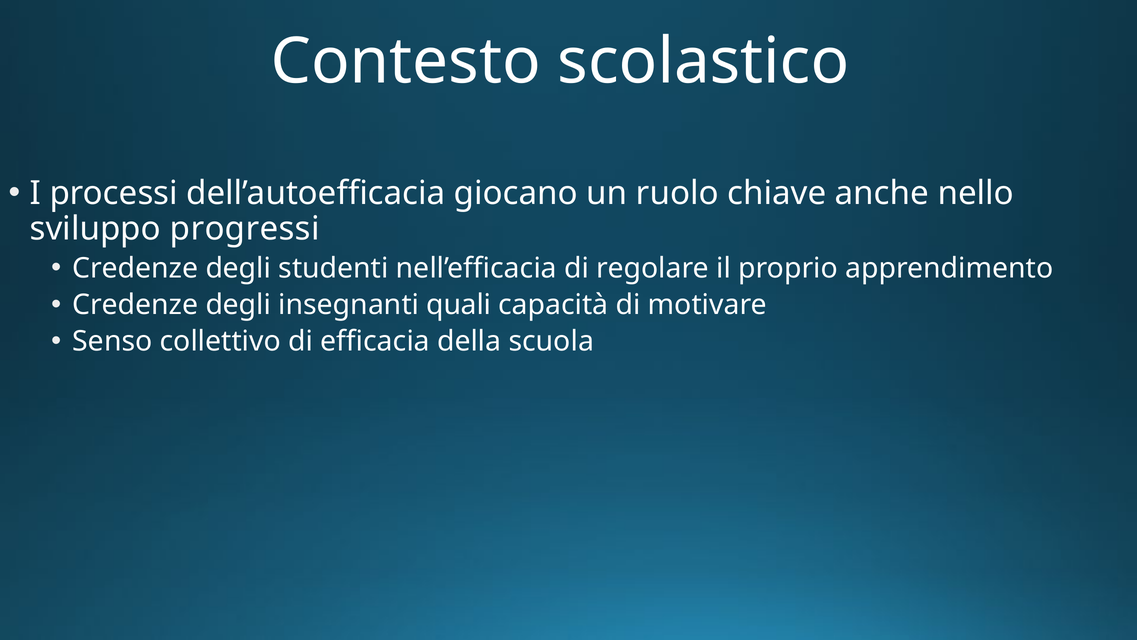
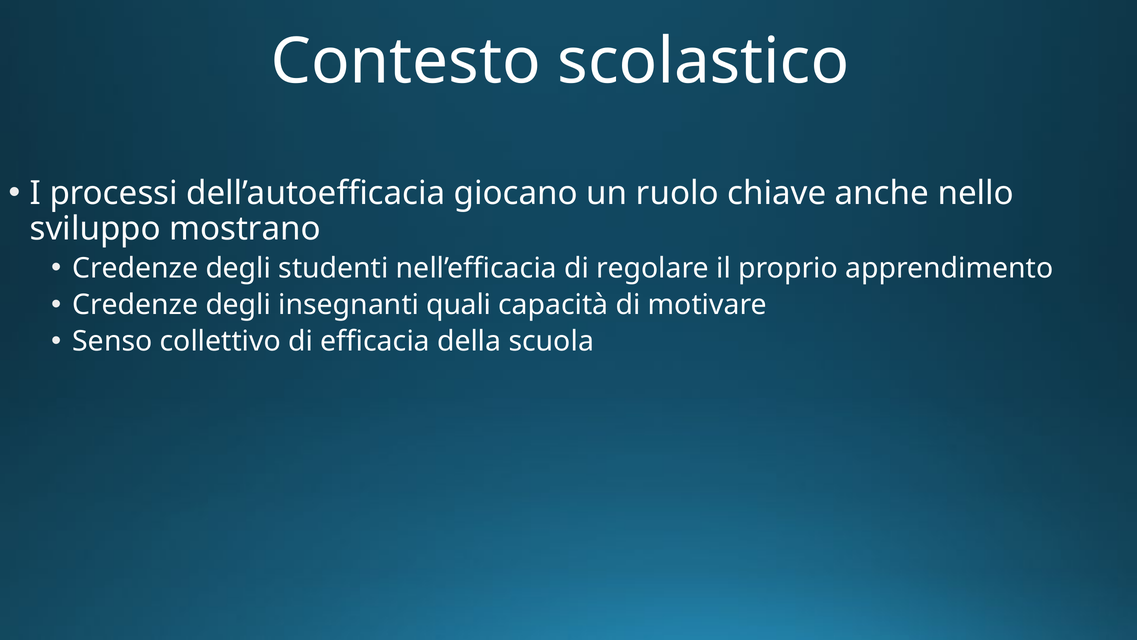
progressi: progressi -> mostrano
